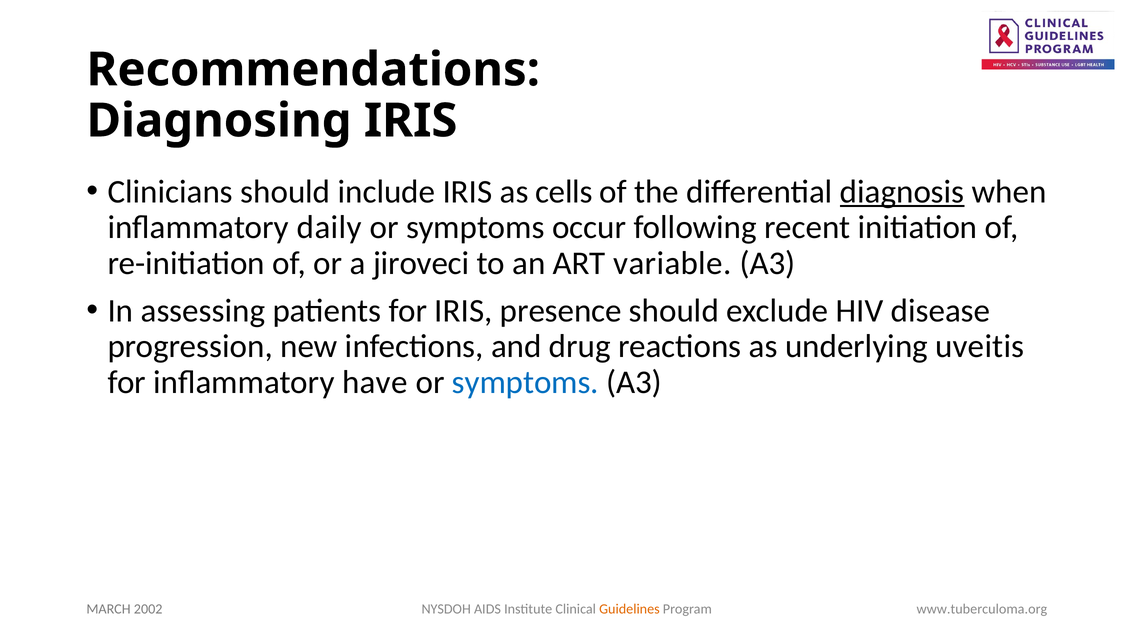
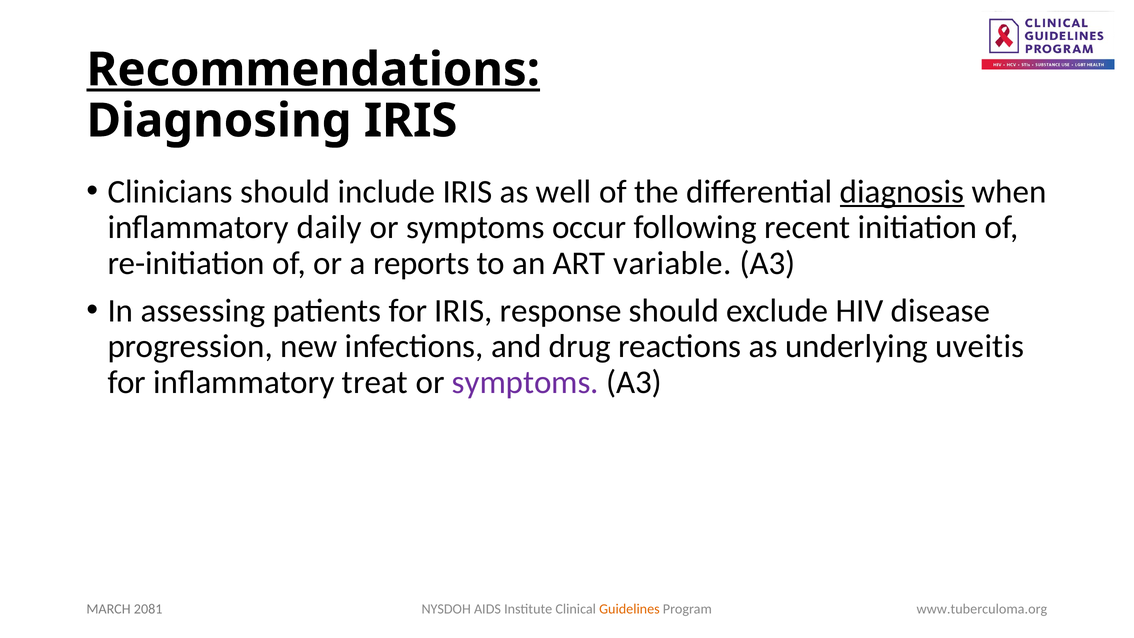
Recommendations underline: none -> present
cells: cells -> well
jiroveci: jiroveci -> reports
presence: presence -> response
have: have -> treat
symptoms at (525, 382) colour: blue -> purple
2002: 2002 -> 2081
